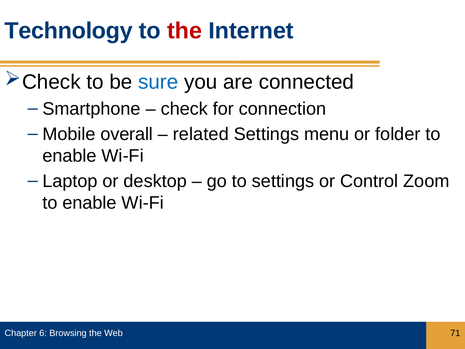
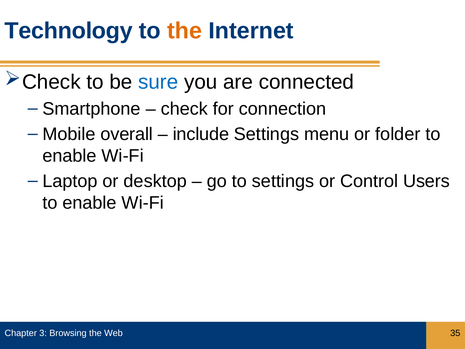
the at (185, 31) colour: red -> orange
related: related -> include
Zoom: Zoom -> Users
6: 6 -> 3
71: 71 -> 35
